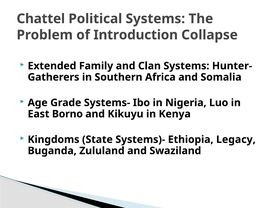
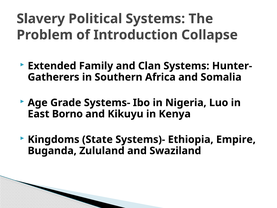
Chattel: Chattel -> Slavery
Legacy: Legacy -> Empire
